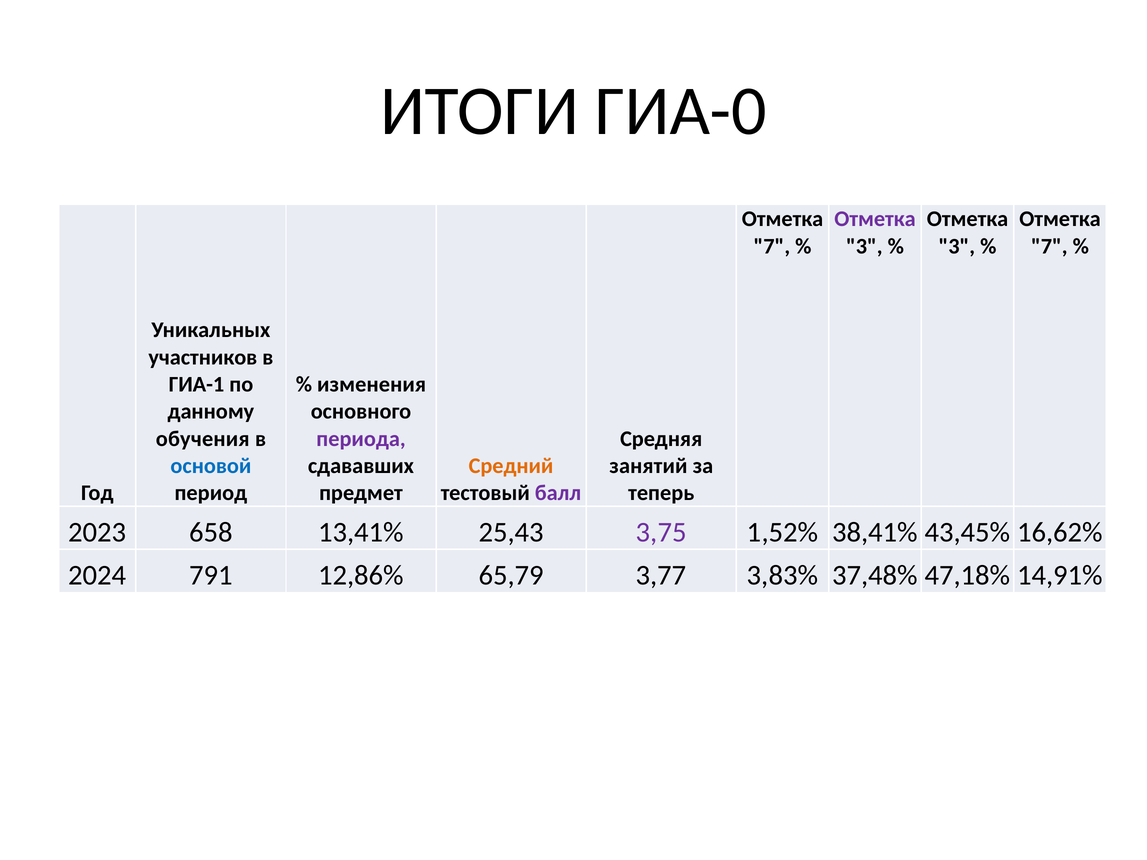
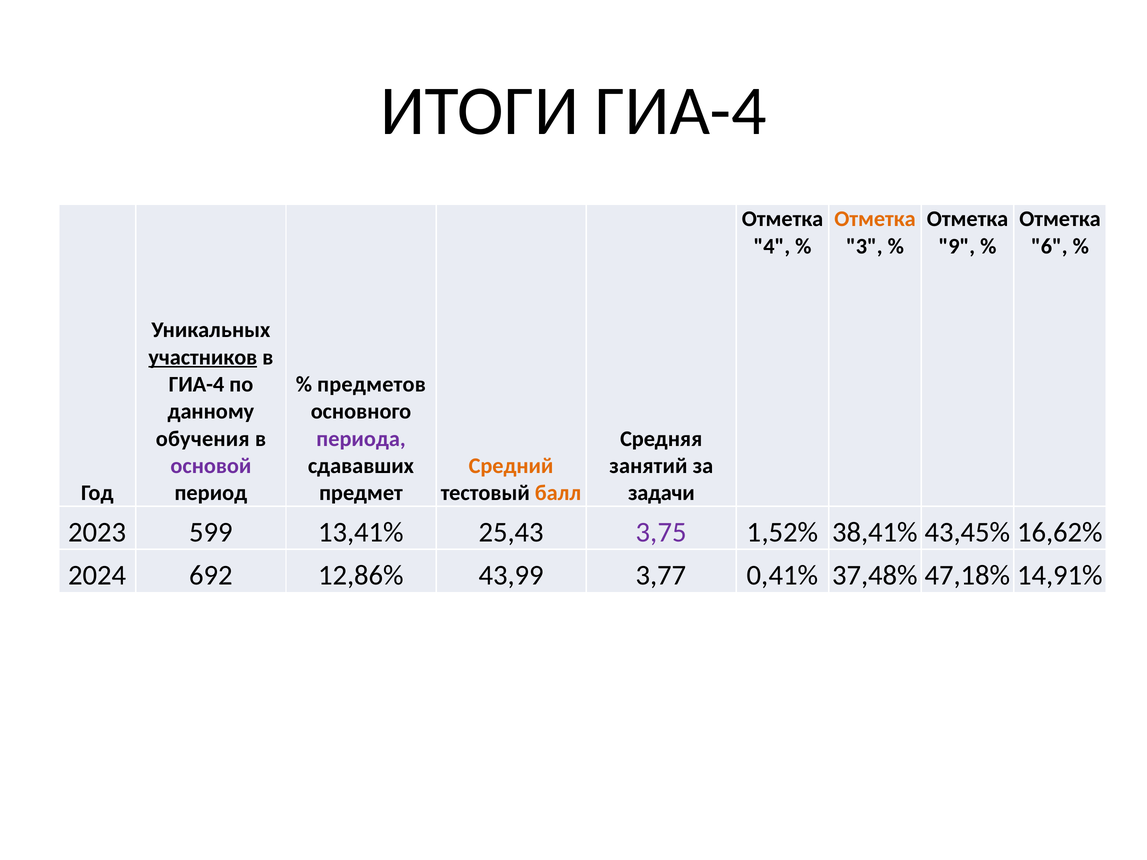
ИТОГИ ГИА-0: ГИА-0 -> ГИА-4
Отметка at (875, 219) colour: purple -> orange
7 at (772, 246): 7 -> 4
3 at (957, 246): 3 -> 9
7 at (1049, 246): 7 -> 6
участников underline: none -> present
ГИА-1 at (196, 385): ГИА-1 -> ГИА-4
изменения: изменения -> предметов
основой colour: blue -> purple
балл colour: purple -> orange
теперь: теперь -> задачи
658: 658 -> 599
791: 791 -> 692
65,79: 65,79 -> 43,99
3,83%: 3,83% -> 0,41%
